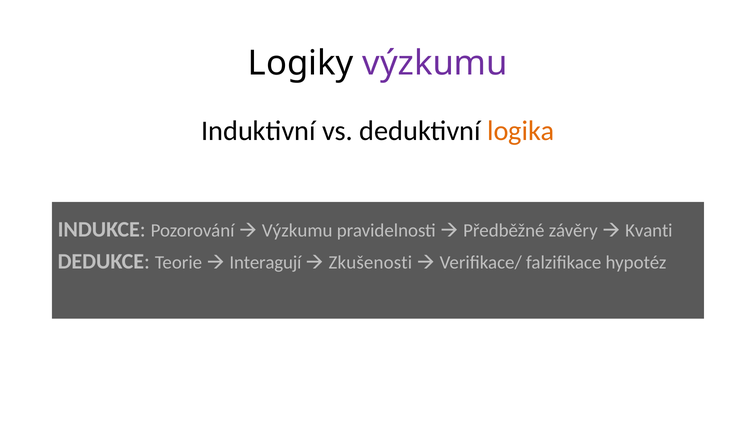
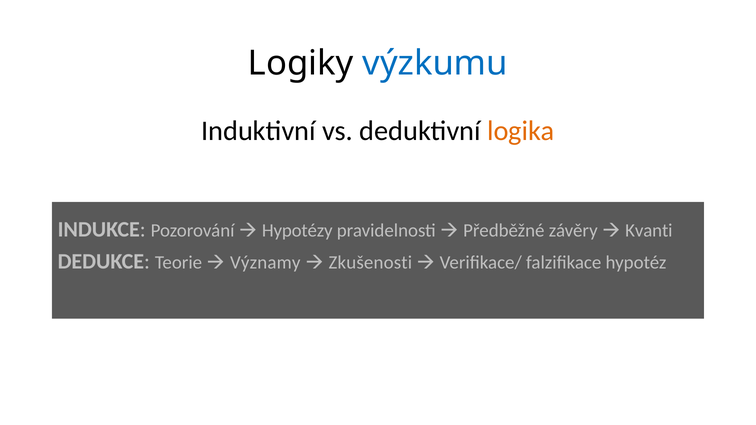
výzkumu at (435, 64) colour: purple -> blue
Výzkumu at (297, 231): Výzkumu -> Hypotézy
Interagují: Interagují -> Významy
